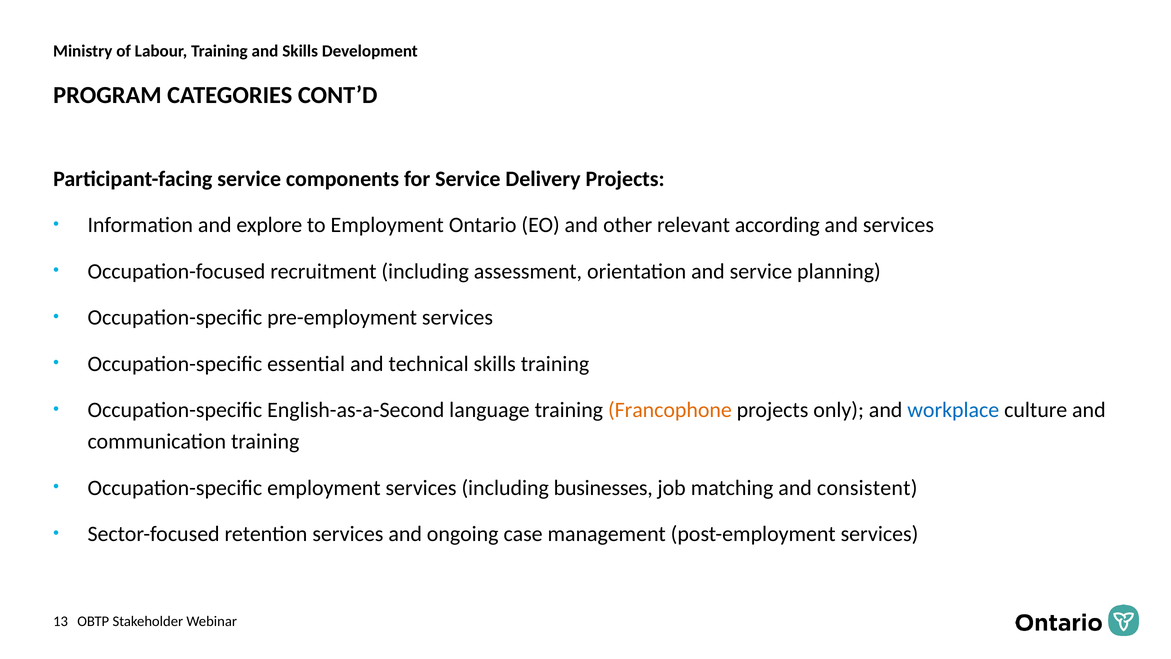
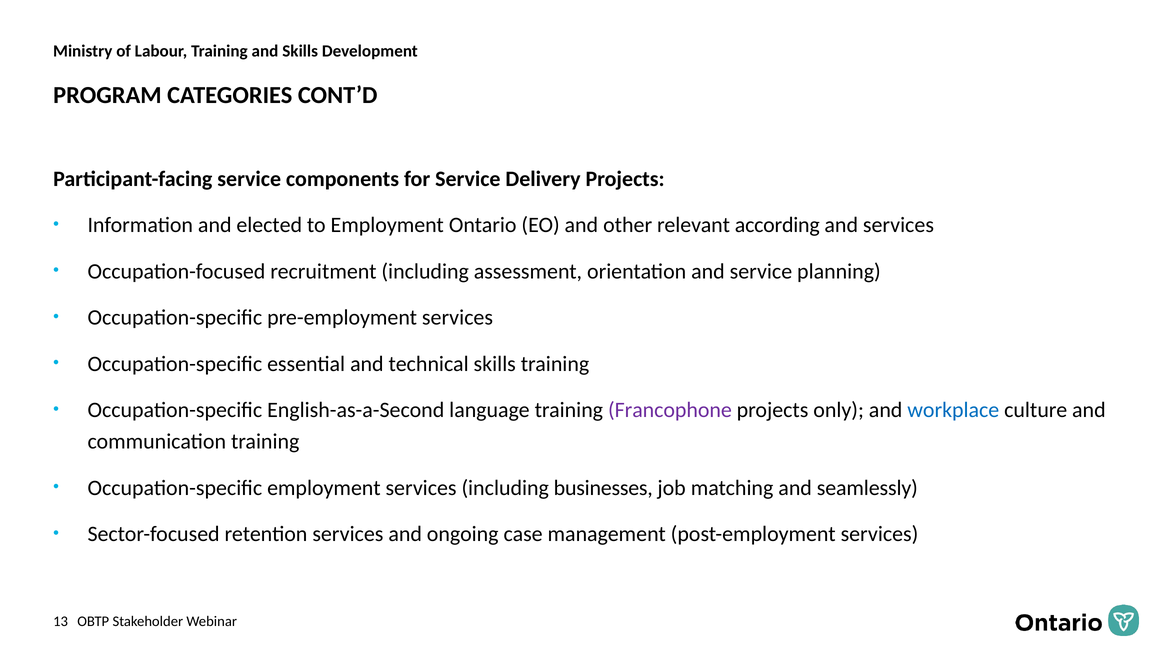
explore: explore -> elected
Francophone colour: orange -> purple
consistent: consistent -> seamlessly
